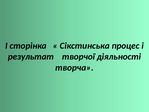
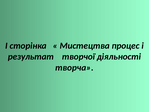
Сікстинська: Сікстинська -> Мистецтва
